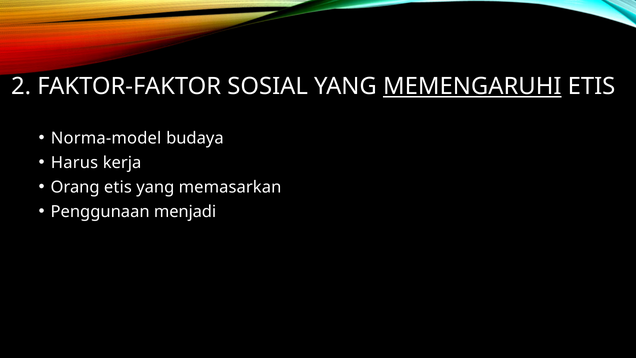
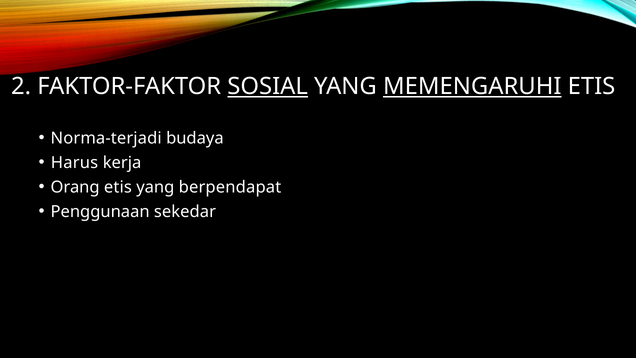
SOSIAL underline: none -> present
Norma-model: Norma-model -> Norma-terjadi
memasarkan: memasarkan -> berpendapat
menjadi: menjadi -> sekedar
